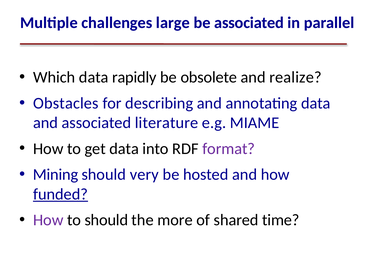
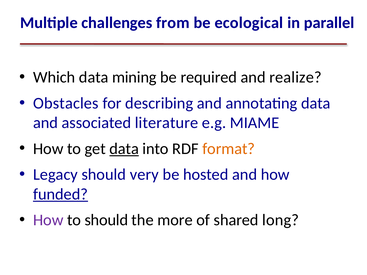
large: large -> from
be associated: associated -> ecological
rapidly: rapidly -> mining
obsolete: obsolete -> required
data at (124, 149) underline: none -> present
format colour: purple -> orange
Mining: Mining -> Legacy
time: time -> long
